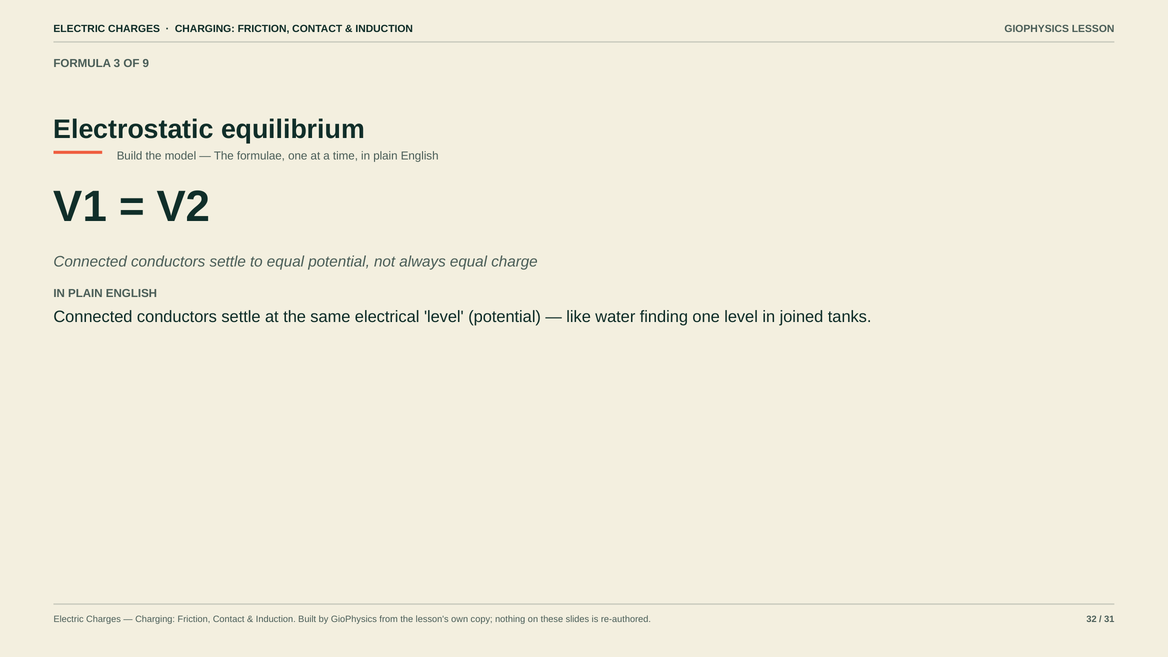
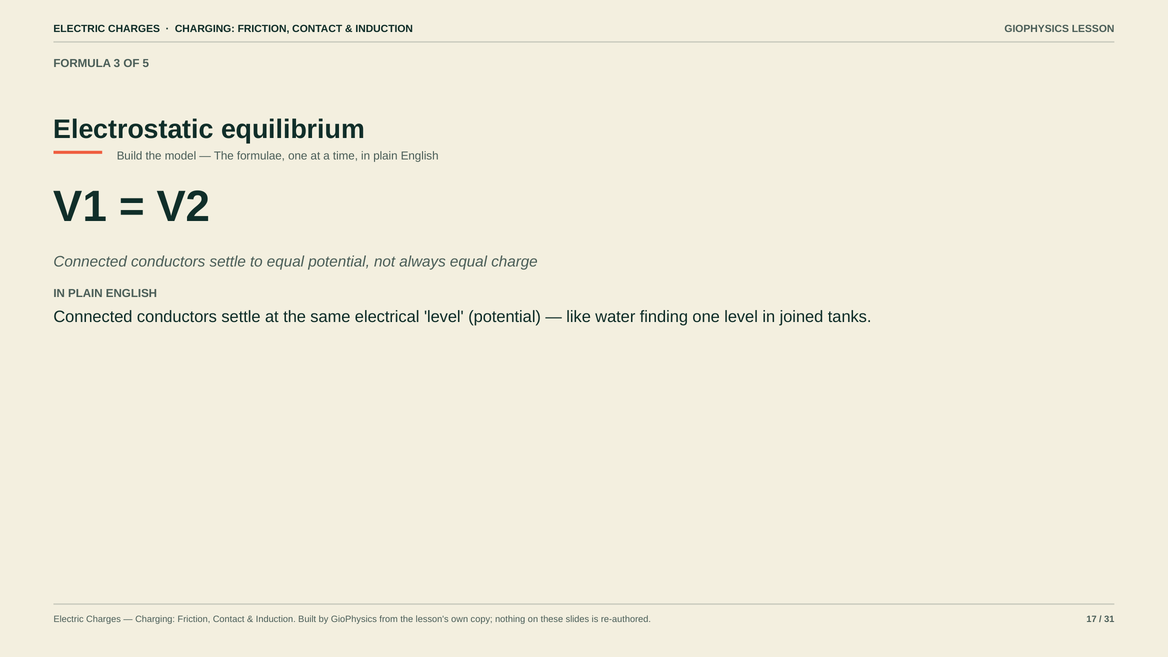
9: 9 -> 5
32: 32 -> 17
